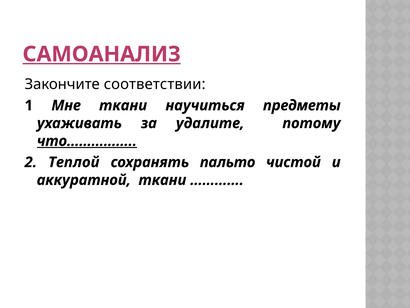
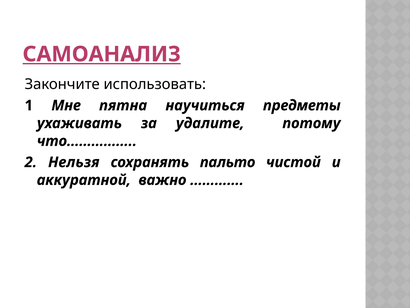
соответствии: соответствии -> использовать
Мне ткани: ткани -> пятна
что…………… underline: present -> none
Теплой: Теплой -> Нельзя
аккуратной ткани: ткани -> важно
